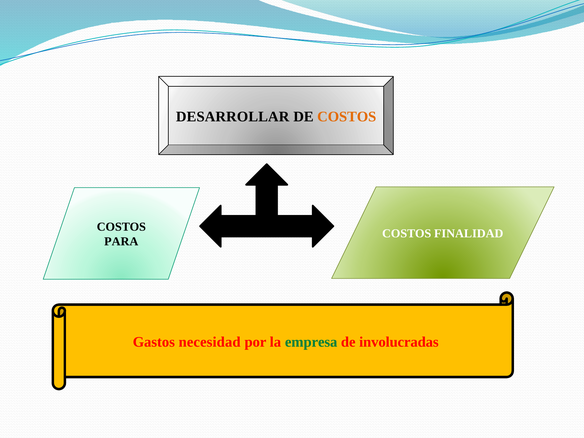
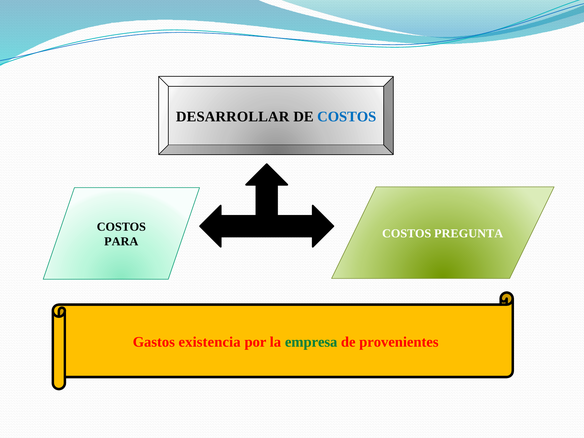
COSTOS at (347, 117) colour: orange -> blue
FINALIDAD: FINALIDAD -> PREGUNTA
necesidad: necesidad -> existencia
involucradas: involucradas -> provenientes
